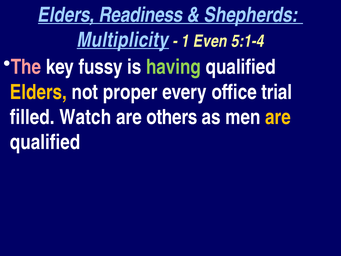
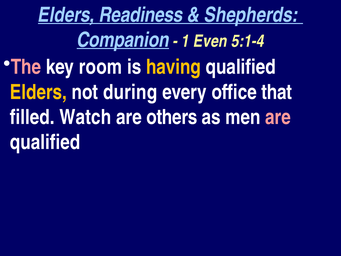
Multiplicity: Multiplicity -> Companion
fussy: fussy -> room
having colour: light green -> yellow
proper: proper -> during
trial: trial -> that
are at (278, 117) colour: yellow -> pink
